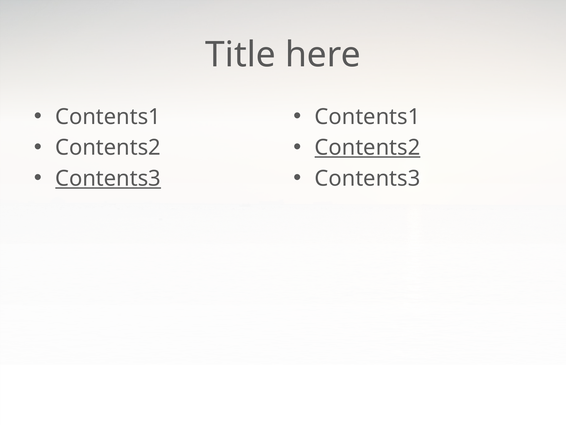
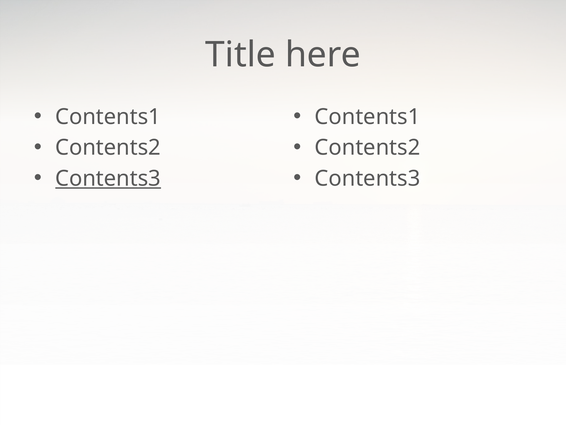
Contents2 at (367, 147) underline: present -> none
